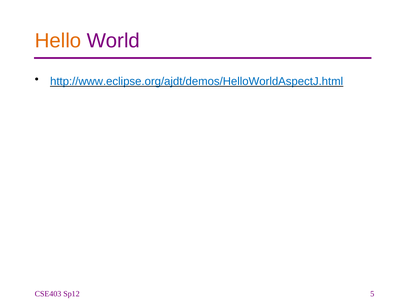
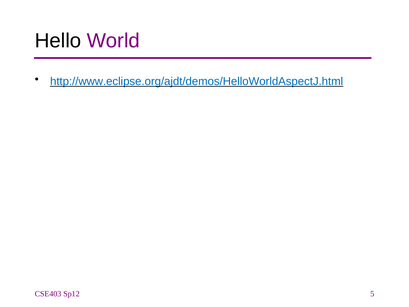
Hello colour: orange -> black
